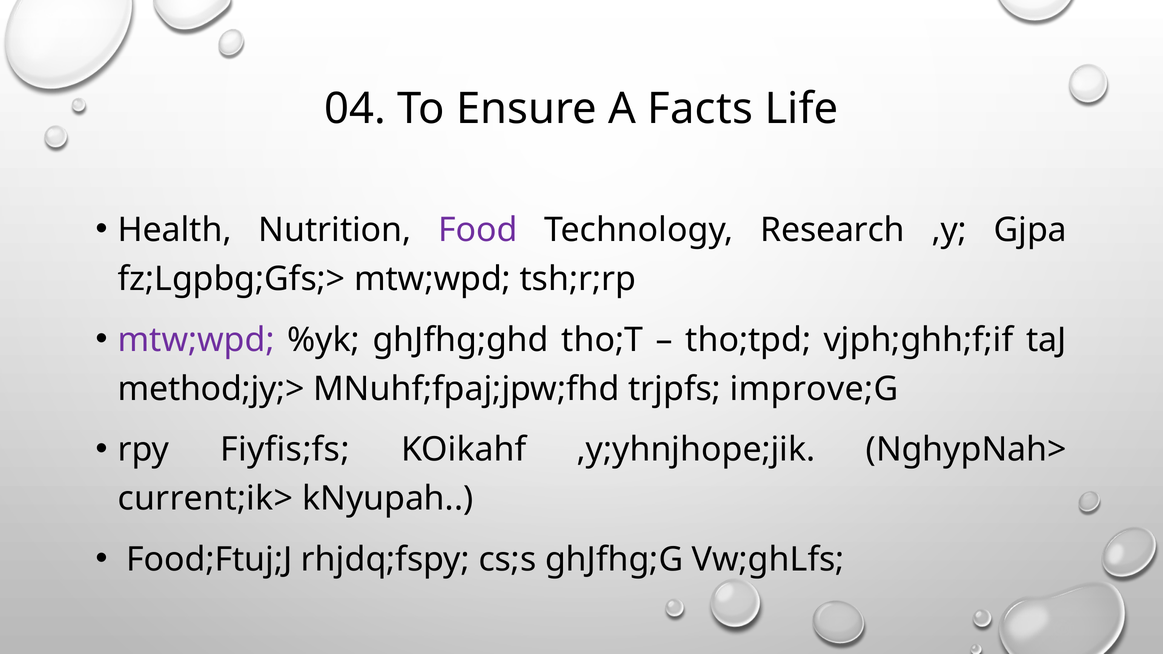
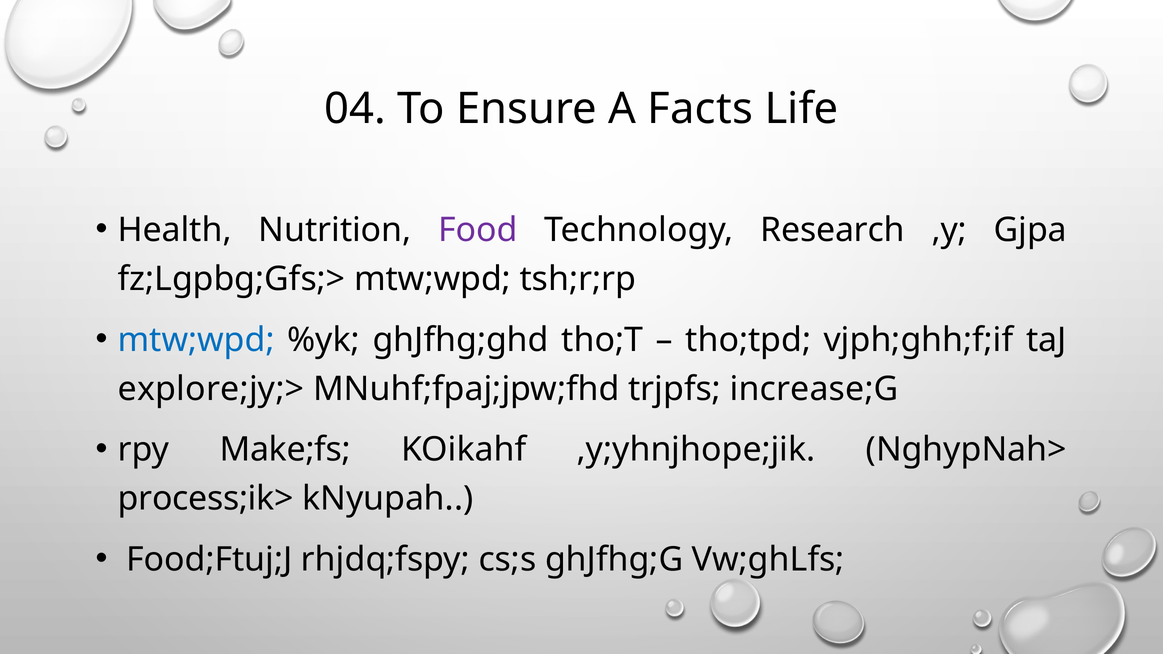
mtw;wpd at (196, 340) colour: purple -> blue
method;jy;>: method;jy;> -> explore;jy;>
improve;G: improve;G -> increase;G
Fiyfis;fs: Fiyfis;fs -> Make;fs
current;ik>: current;ik> -> process;ik>
